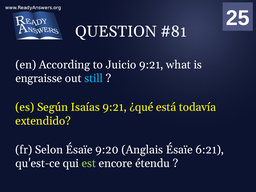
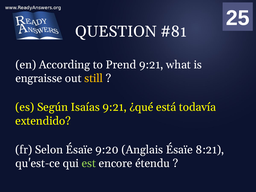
Juicio: Juicio -> Prend
still colour: light blue -> yellow
6:21: 6:21 -> 8:21
